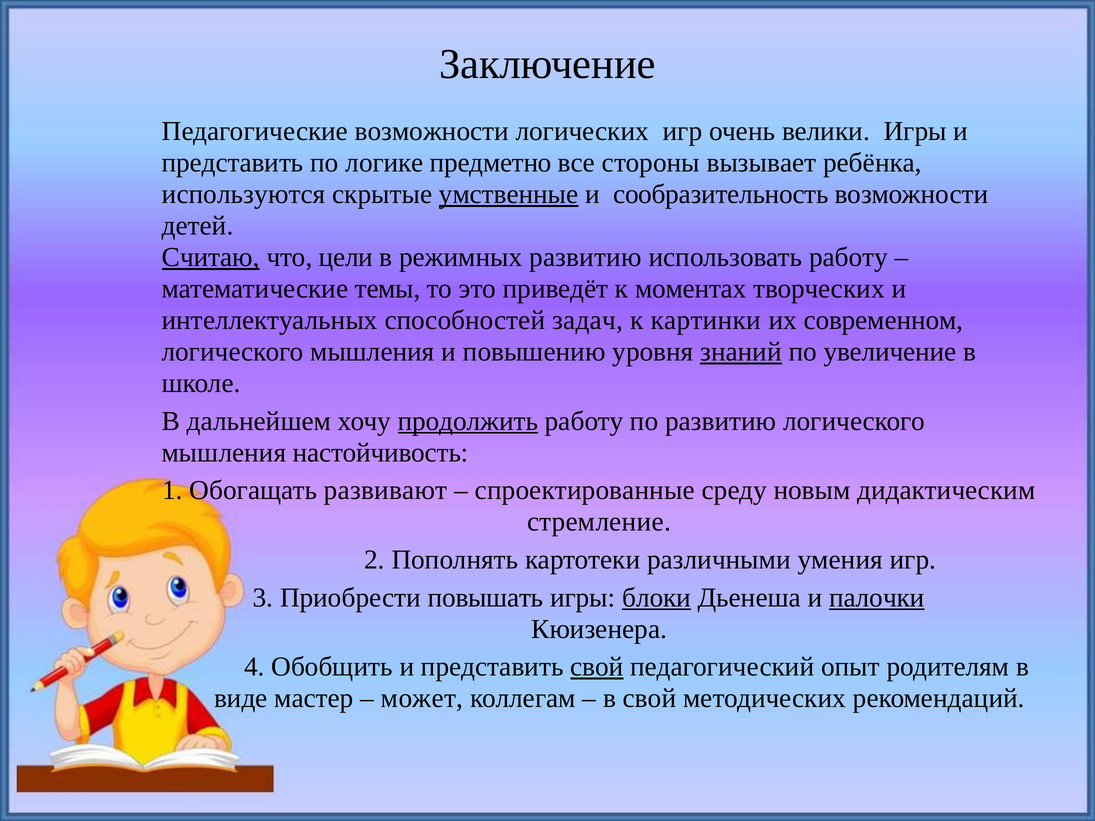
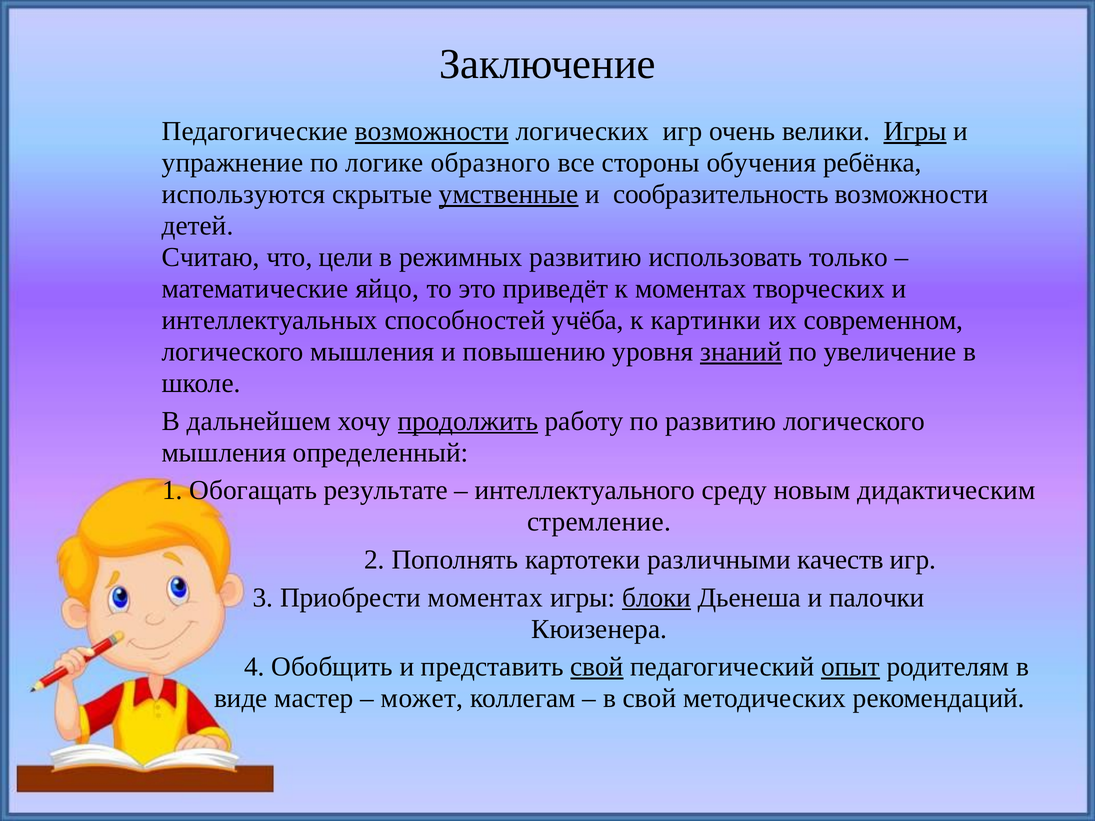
возможности at (432, 131) underline: none -> present
Игры at (915, 131) underline: none -> present
представить at (233, 163): представить -> упражнение
предметно: предметно -> образного
вызывает: вызывает -> обучения
Считаю underline: present -> none
использовать работу: работу -> только
темы: темы -> яйцо
задач: задач -> учёба
настойчивость: настойчивость -> определенный
развивают: развивают -> результате
спроектированные: спроектированные -> интеллектуального
умения: умения -> качеств
Приобрести повышать: повышать -> моментах
палочки underline: present -> none
опыт underline: none -> present
